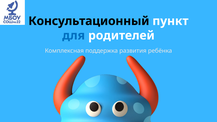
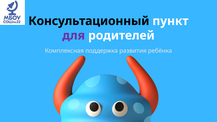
для colour: blue -> purple
